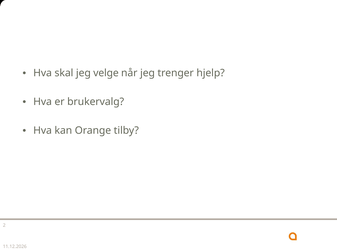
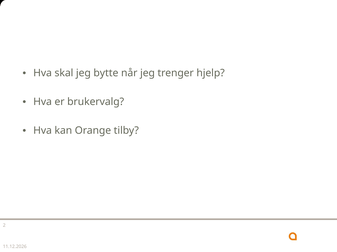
velge: velge -> bytte
